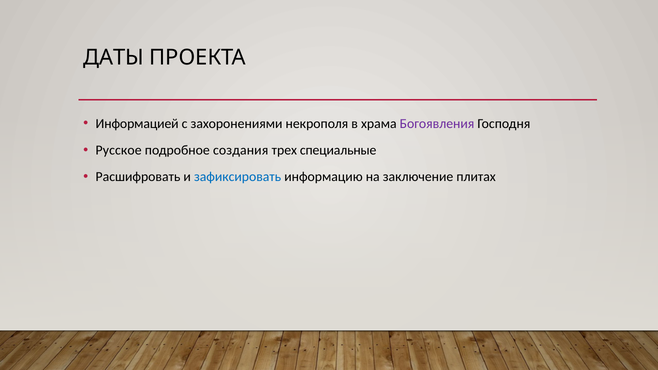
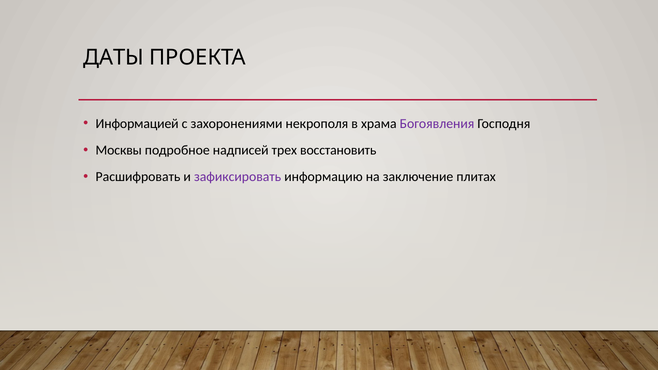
Русское: Русское -> Москвы
создания: создания -> надписей
специальные: специальные -> восстановить
зафиксировать colour: blue -> purple
